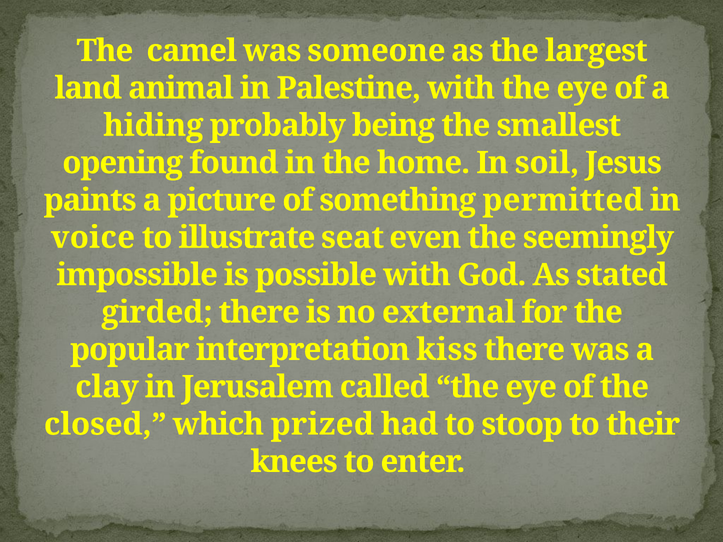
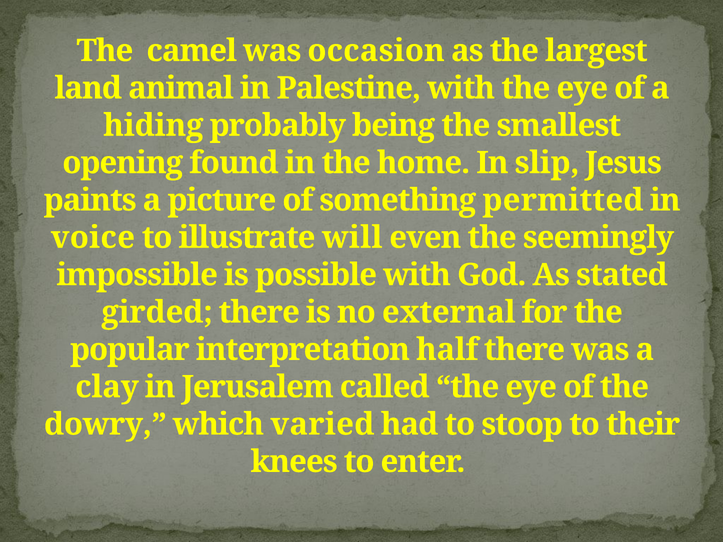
someone: someone -> occasion
soil: soil -> slip
seat: seat -> will
kiss: kiss -> half
closed: closed -> dowry
prized: prized -> varied
